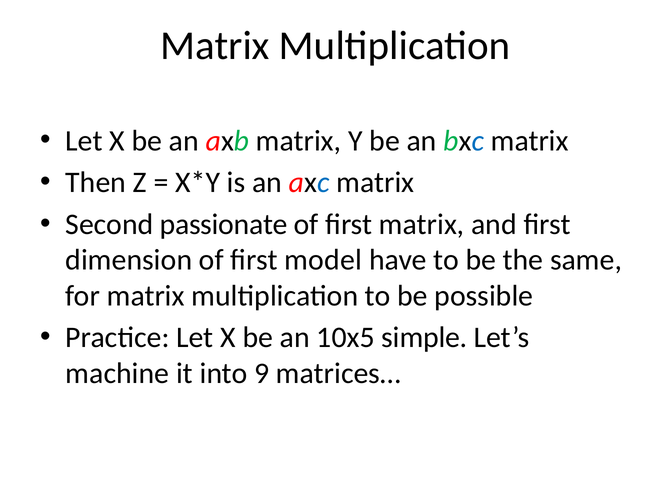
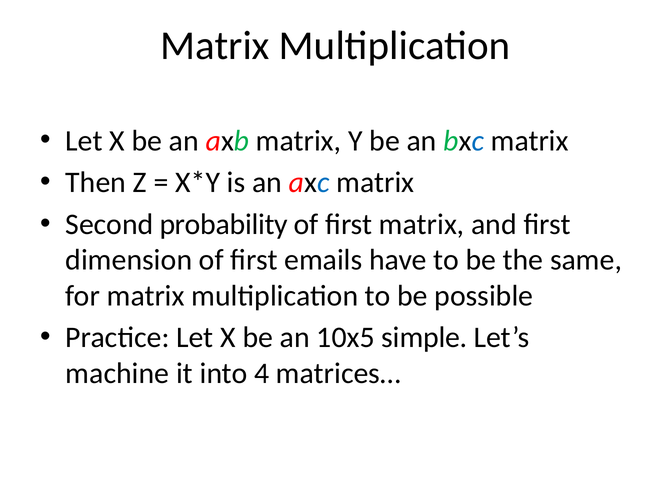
passionate: passionate -> probability
model: model -> emails
9: 9 -> 4
